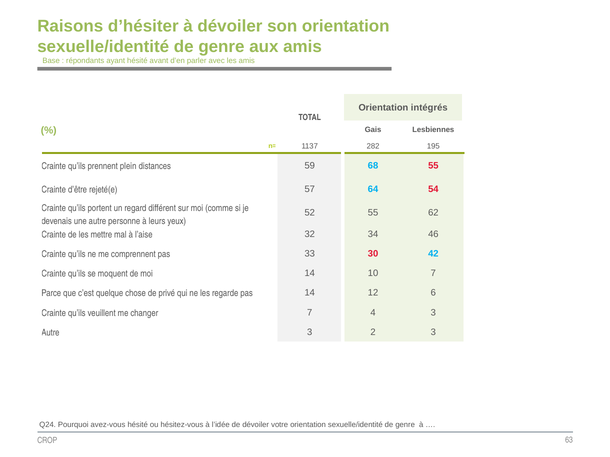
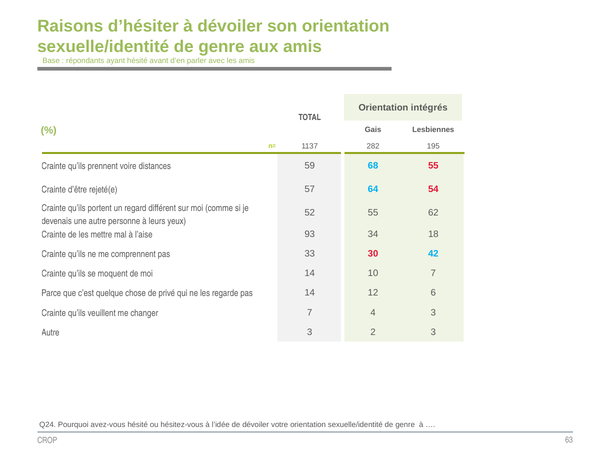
plein: plein -> voire
32: 32 -> 93
46: 46 -> 18
